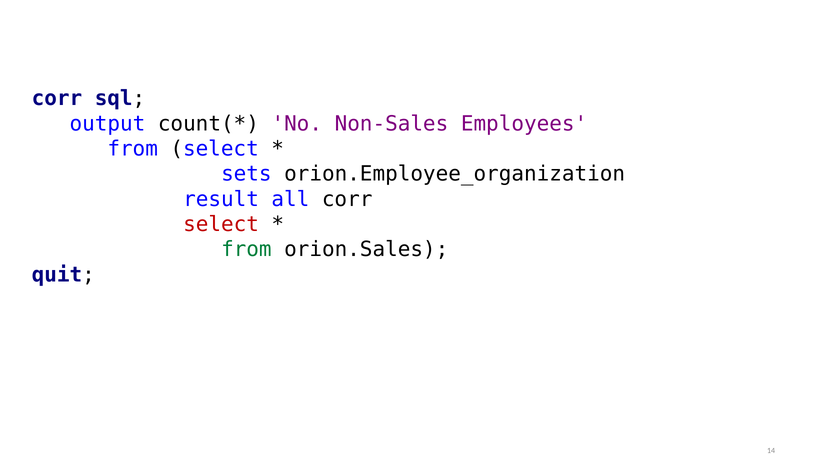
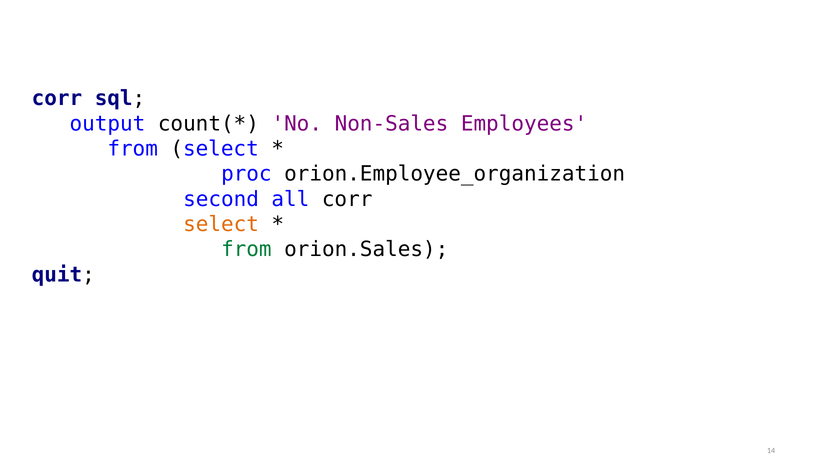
sets: sets -> proc
result: result -> second
select at (221, 224) colour: red -> orange
